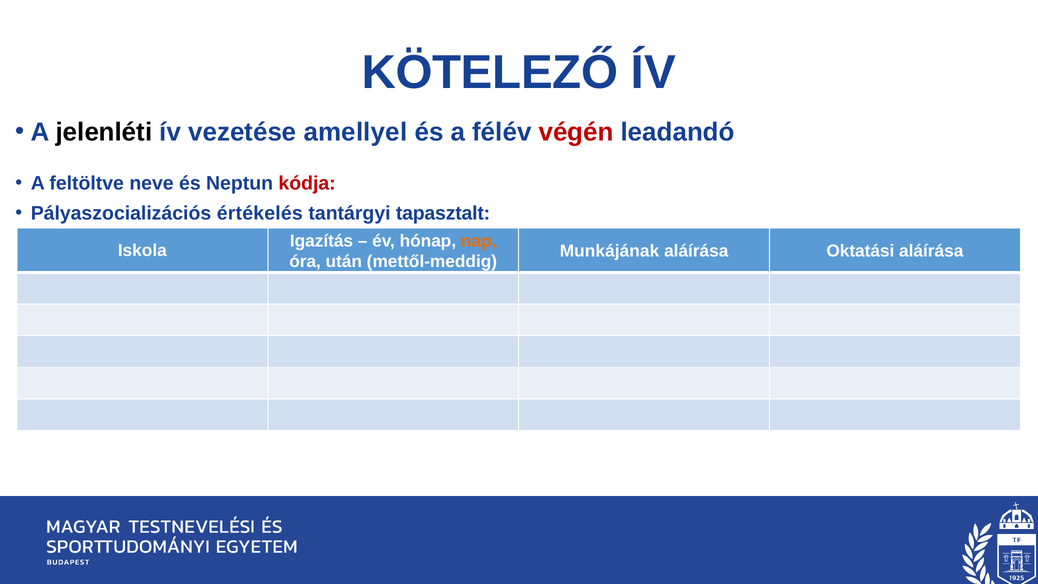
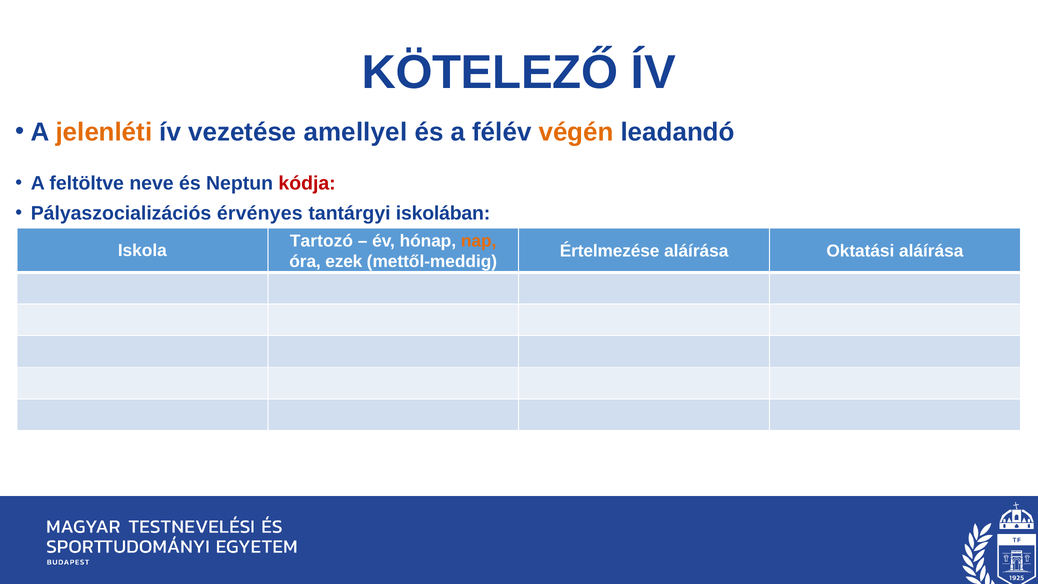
jelenléti colour: black -> orange
végén colour: red -> orange
értékelés: értékelés -> érvényes
tapasztalt: tapasztalt -> iskolában
Igazítás: Igazítás -> Tartozó
Munkájának: Munkájának -> Értelmezése
után: után -> ezek
